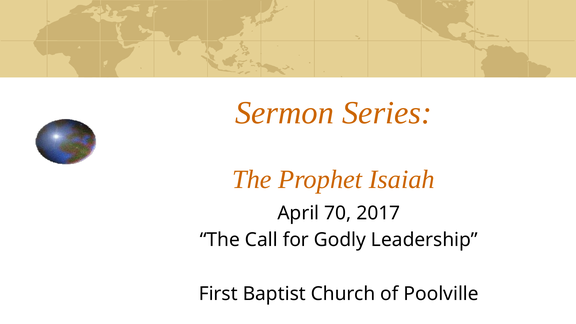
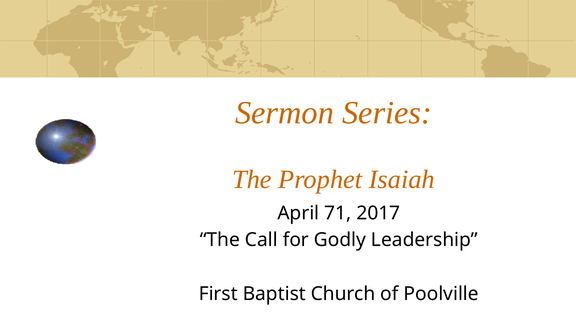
70: 70 -> 71
